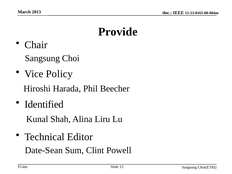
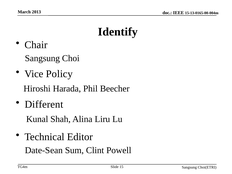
Provide: Provide -> Identify
Identified: Identified -> Different
